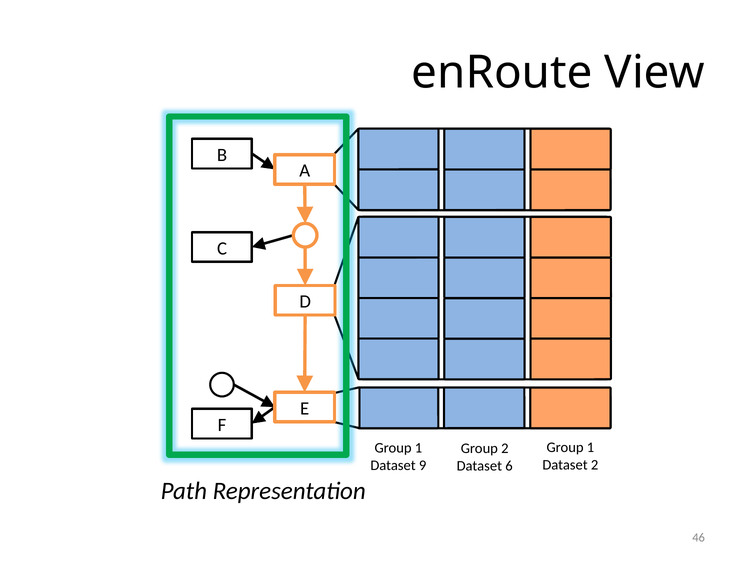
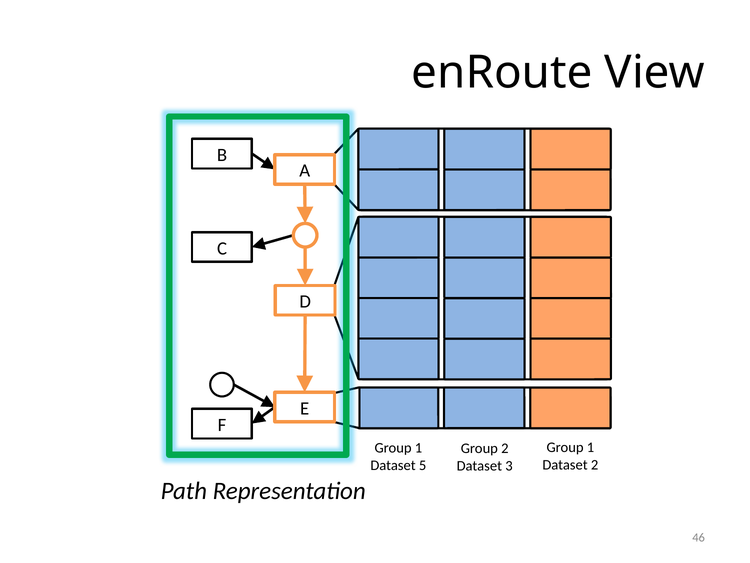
9: 9 -> 5
6: 6 -> 3
